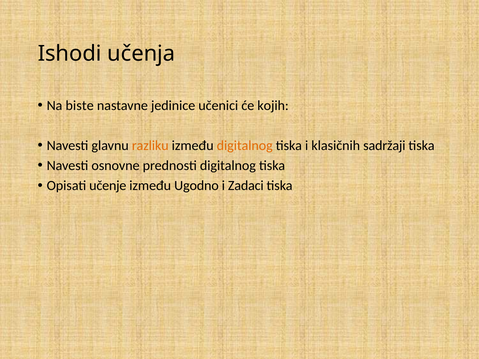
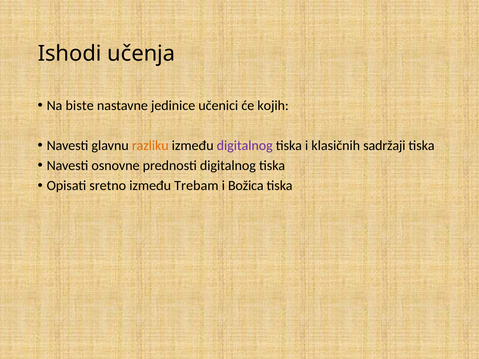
digitalnog at (245, 146) colour: orange -> purple
učenje: učenje -> sretno
Ugodno: Ugodno -> Trebam
Zadaci: Zadaci -> Božica
